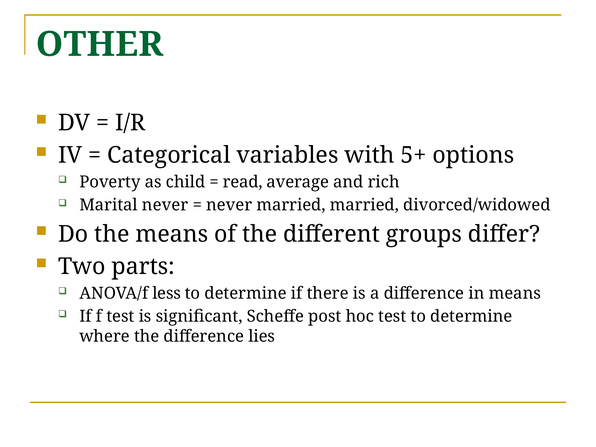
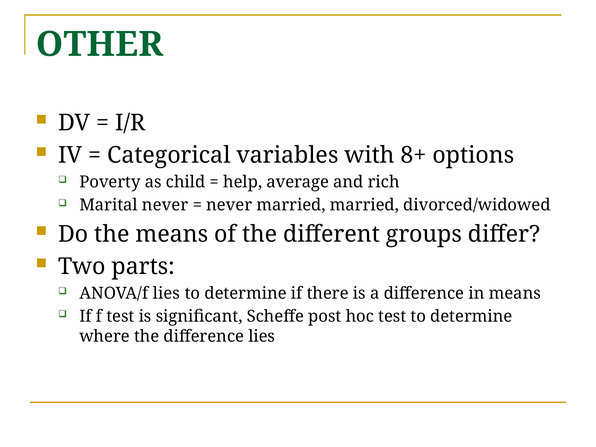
5+: 5+ -> 8+
read: read -> help
ANOVA/f less: less -> lies
